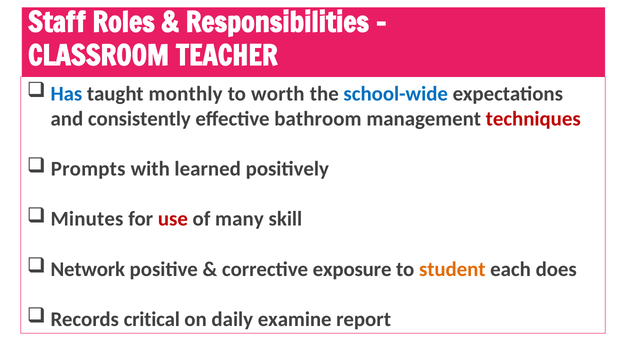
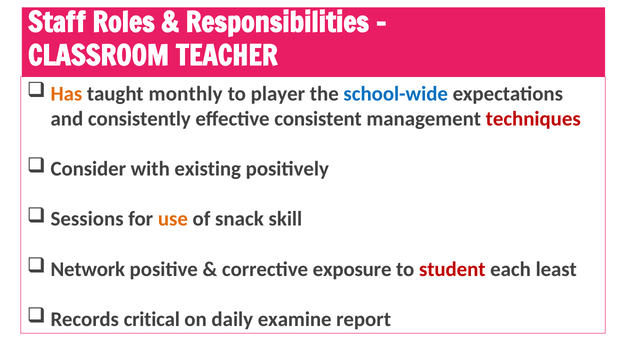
Has colour: blue -> orange
worth: worth -> player
bathroom: bathroom -> consistent
Prompts: Prompts -> Consider
learned: learned -> existing
Minutes: Minutes -> Sessions
use colour: red -> orange
many: many -> snack
student colour: orange -> red
does: does -> least
